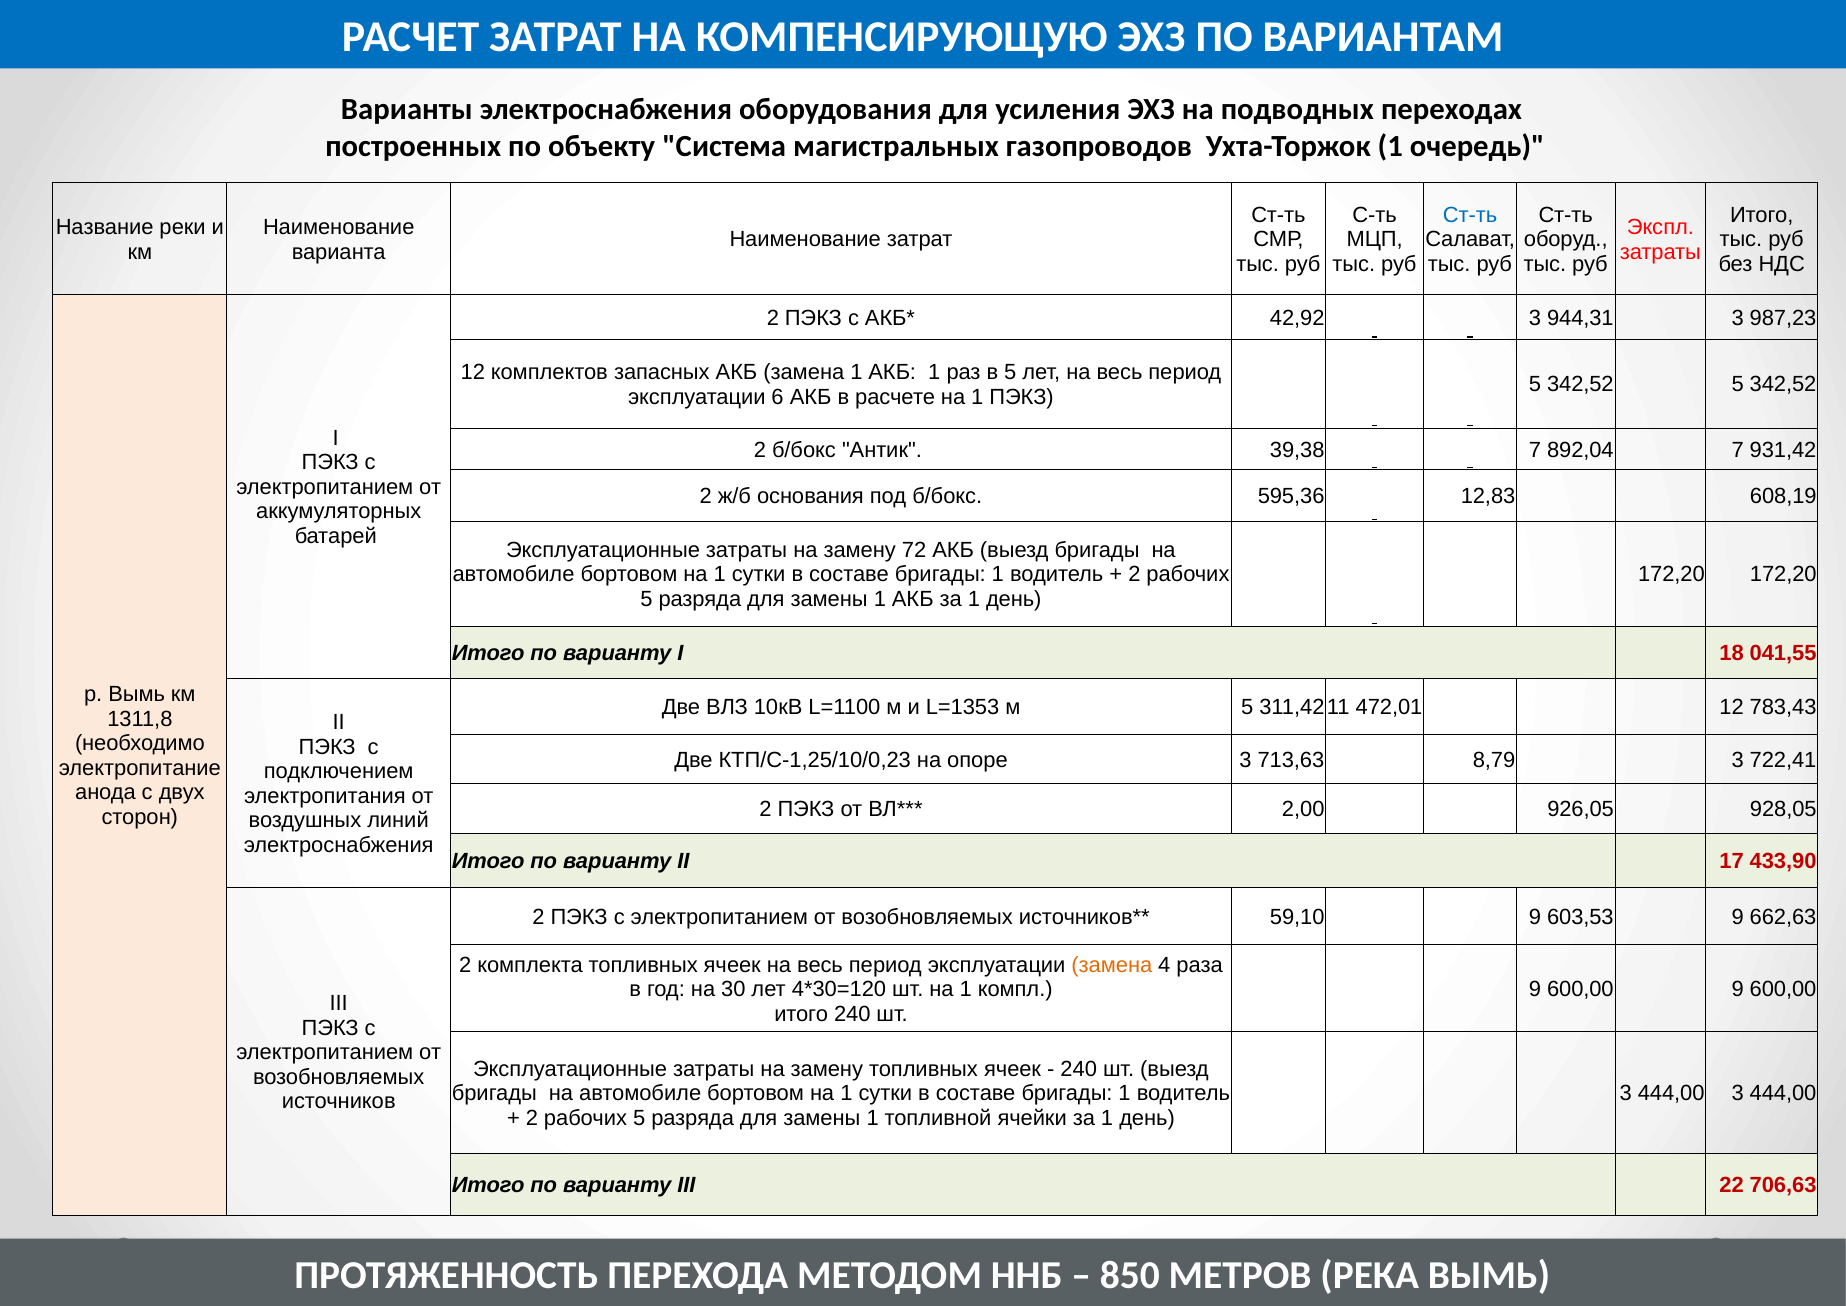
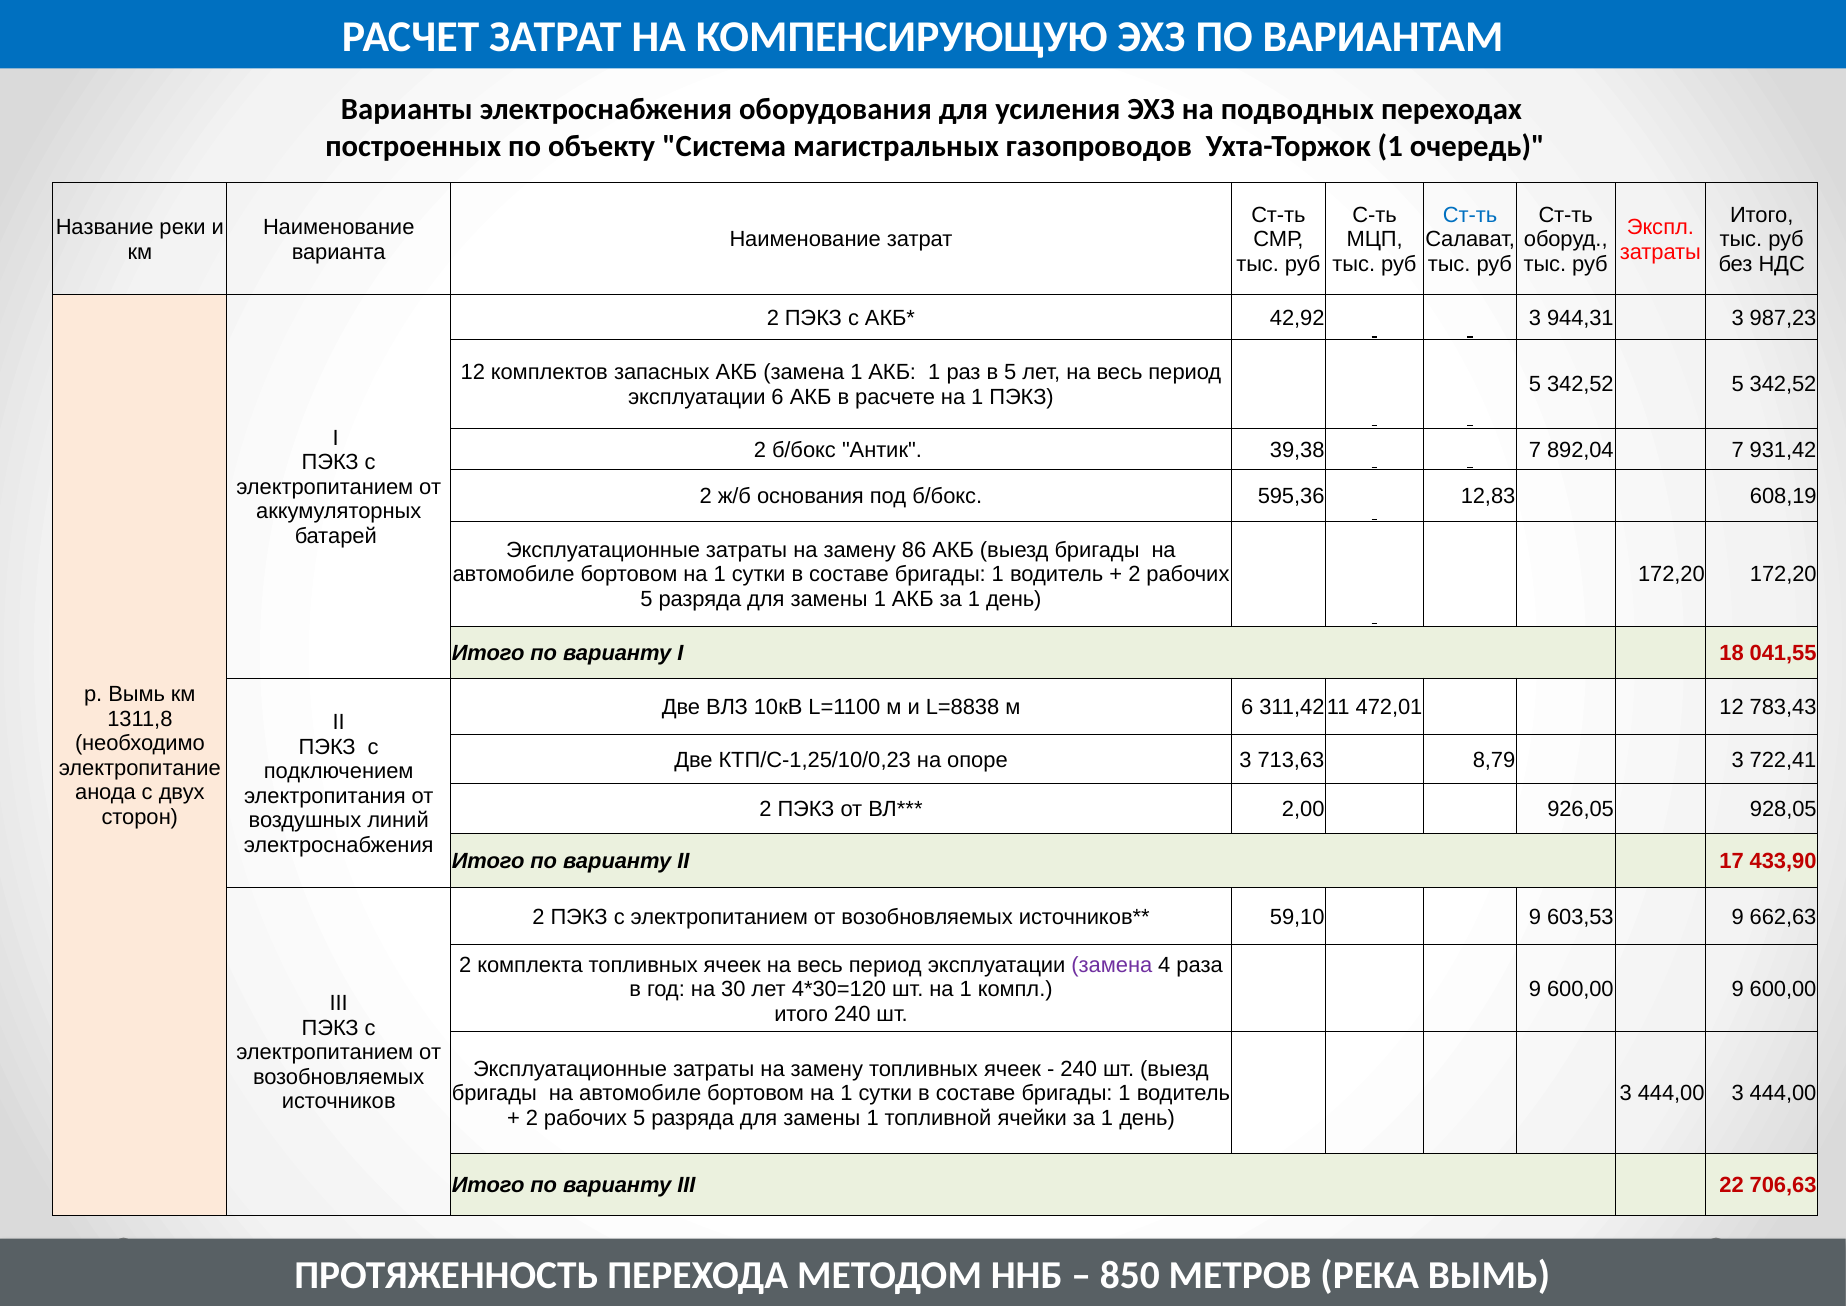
72: 72 -> 86
L=1353: L=1353 -> L=8838
м 5: 5 -> 6
замена at (1112, 964) colour: orange -> purple
